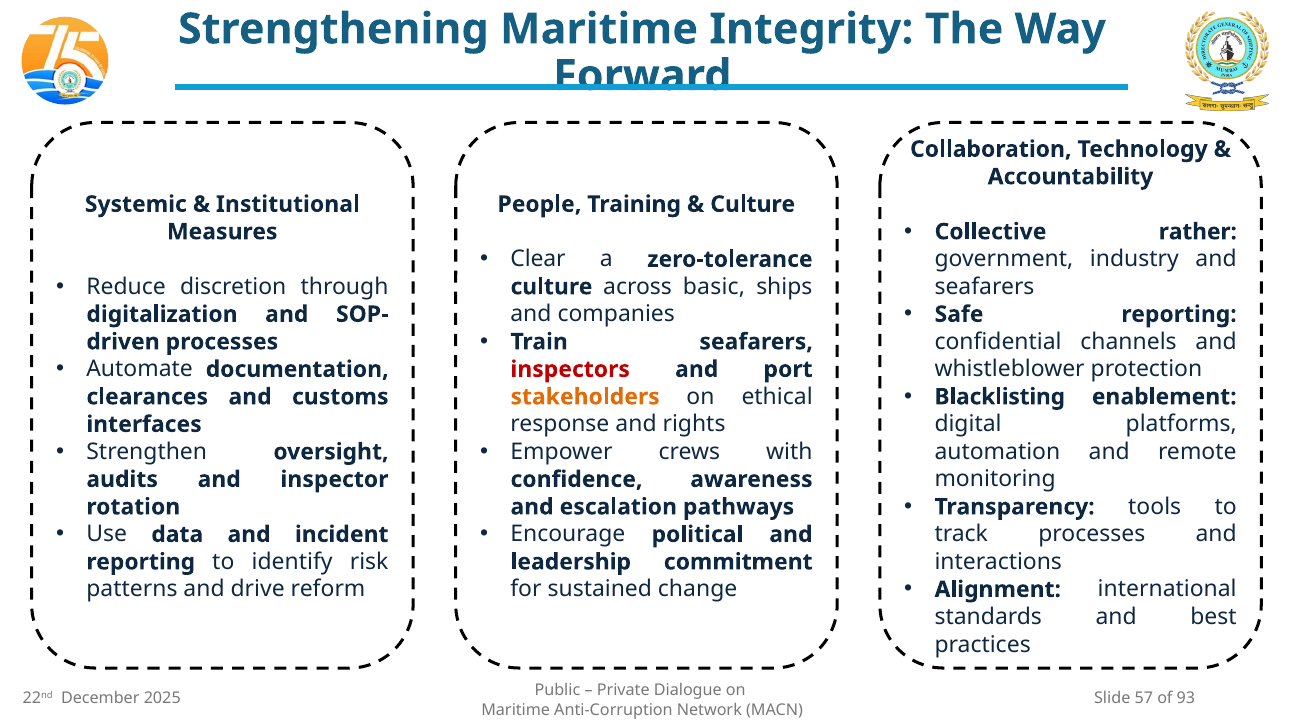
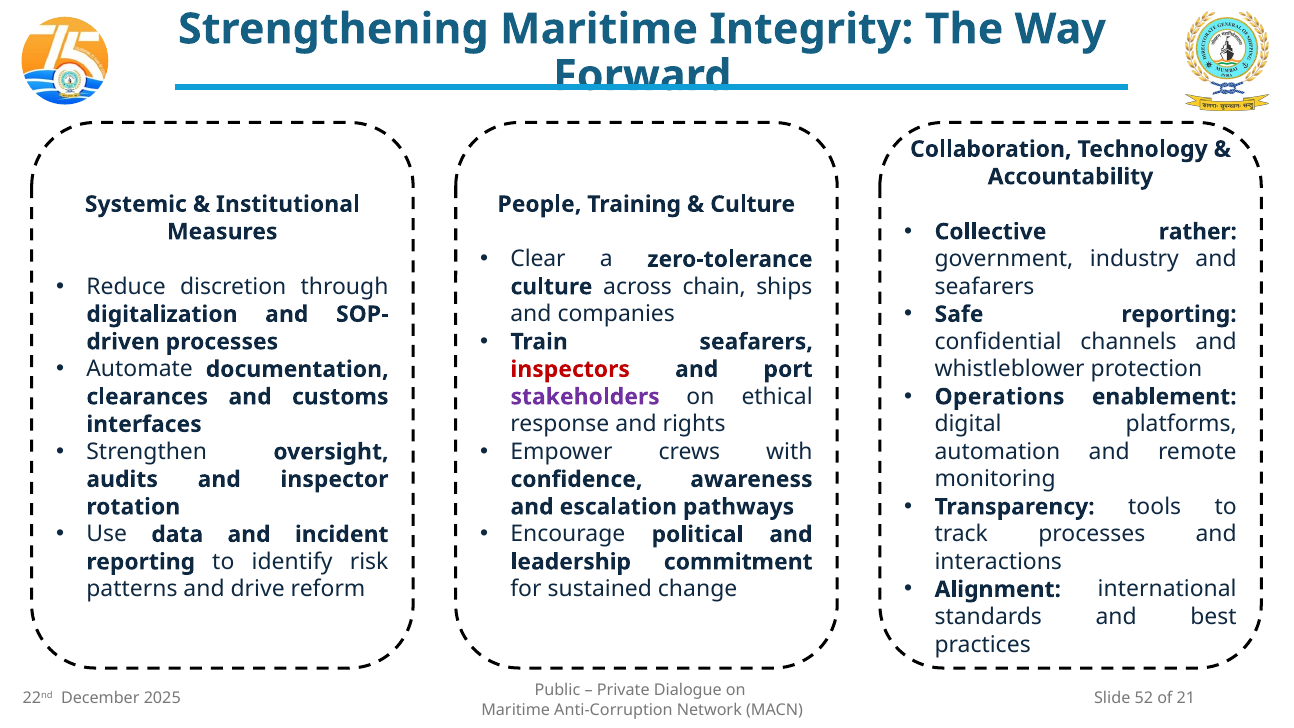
basic: basic -> chain
Blacklisting: Blacklisting -> Operations
stakeholders colour: orange -> purple
57: 57 -> 52
93: 93 -> 21
